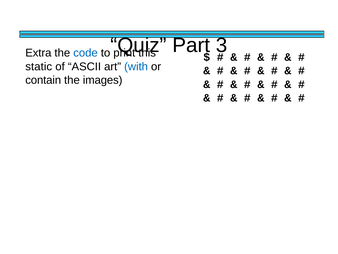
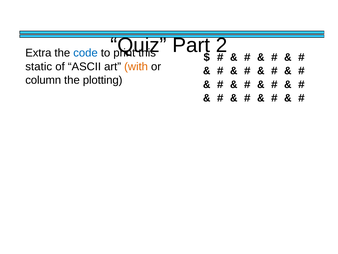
3: 3 -> 2
with colour: blue -> orange
contain: contain -> column
images: images -> plotting
